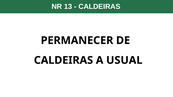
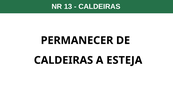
USUAL: USUAL -> ESTEJA
